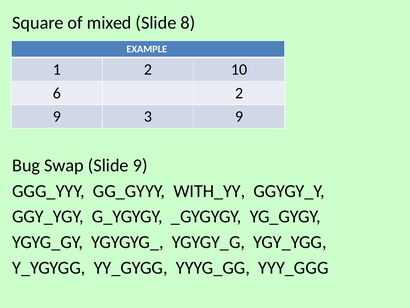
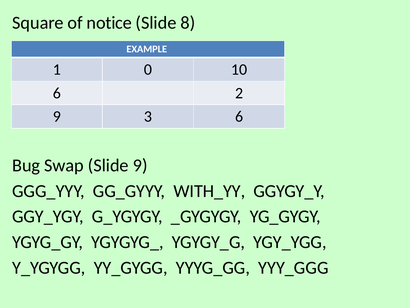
mixed: mixed -> notice
1 2: 2 -> 0
3 9: 9 -> 6
